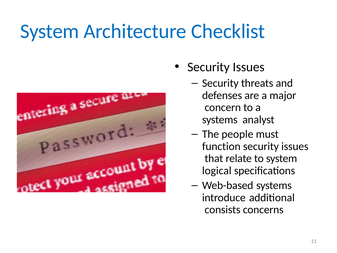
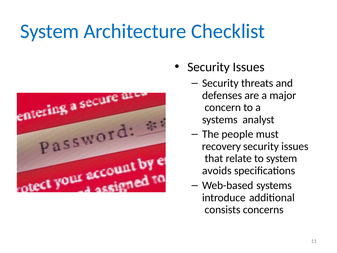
function: function -> recovery
logical: logical -> avoids
